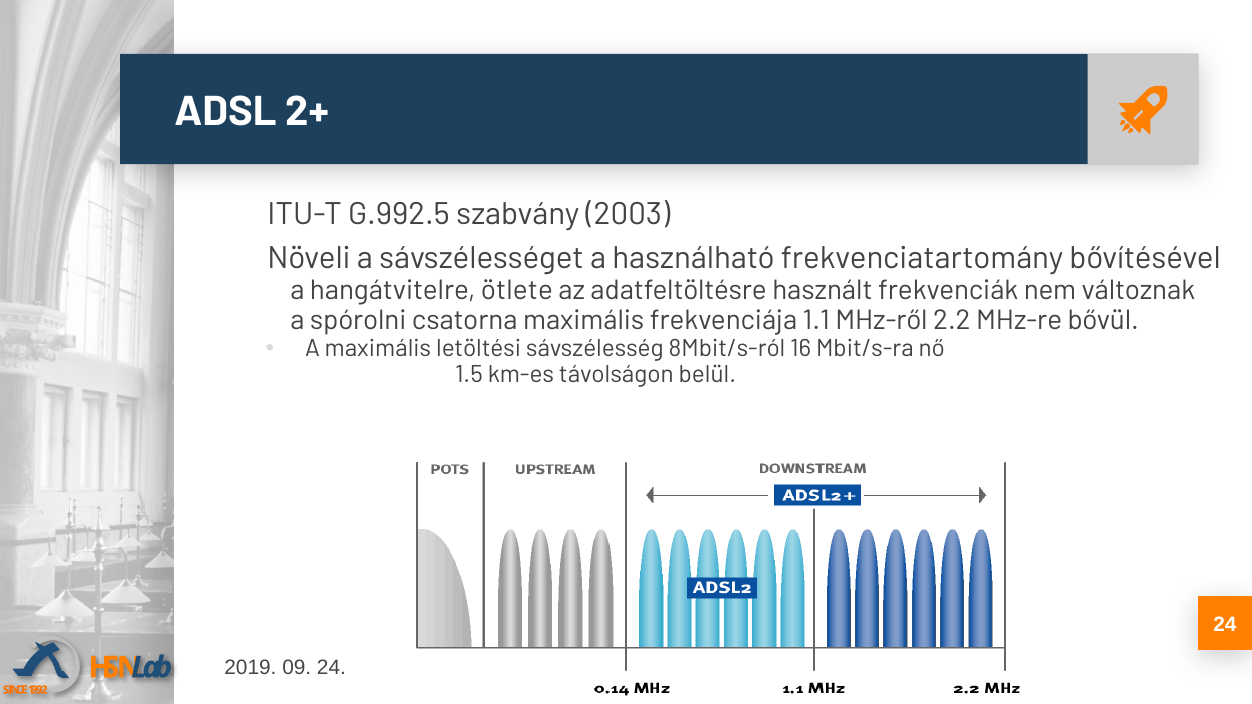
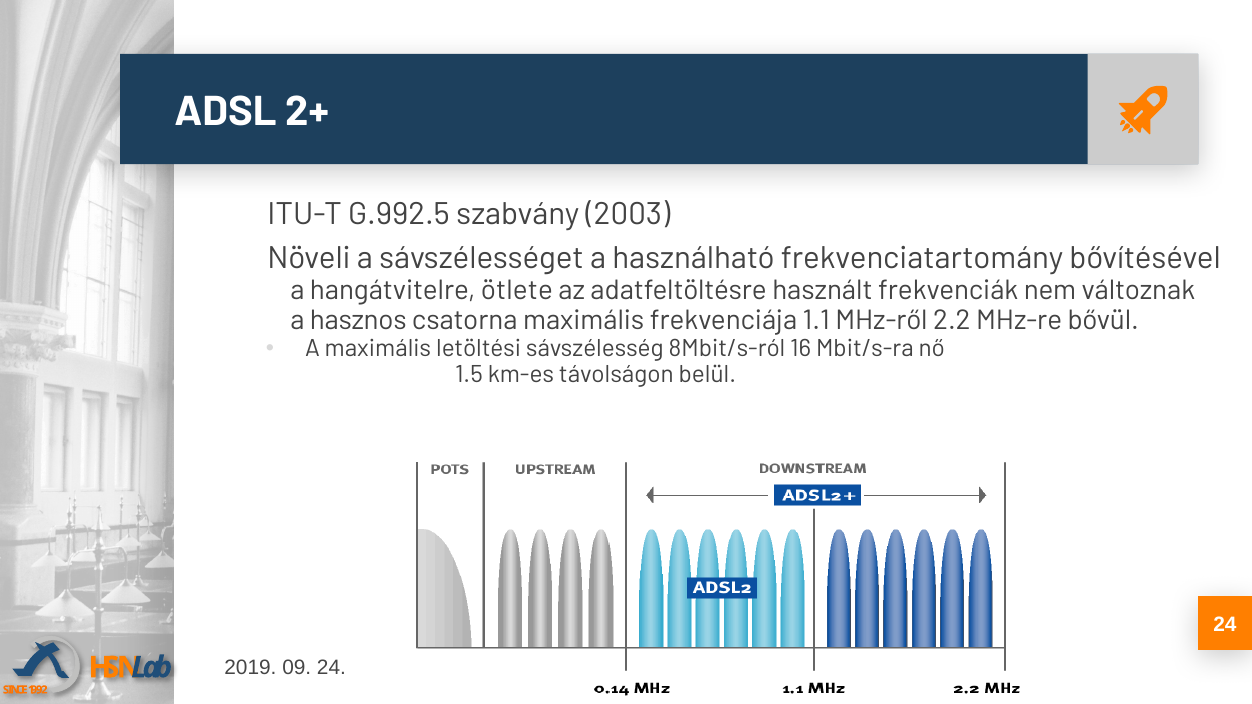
spórolni: spórolni -> hasznos
